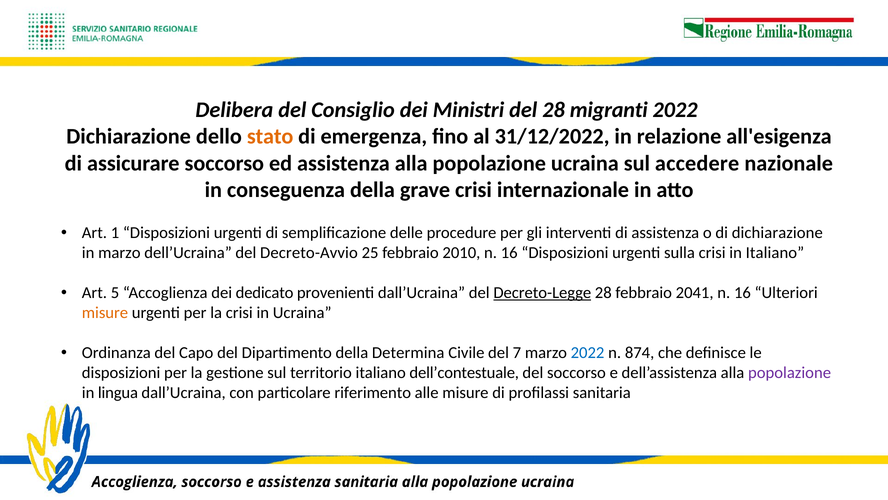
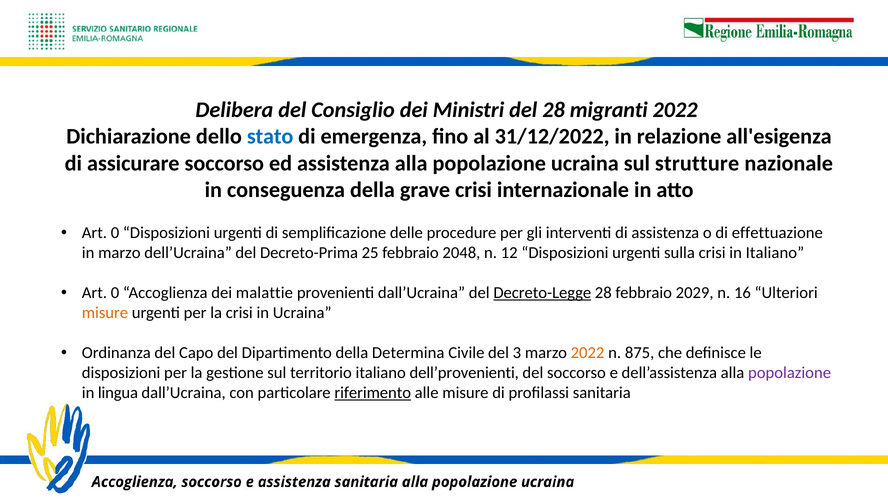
stato colour: orange -> blue
accedere: accedere -> strutture
1 at (115, 233): 1 -> 0
di dichiarazione: dichiarazione -> effettuazione
Decreto-Avvio: Decreto-Avvio -> Decreto-Prima
2010: 2010 -> 2048
16 at (509, 253): 16 -> 12
5 at (115, 293): 5 -> 0
dedicato: dedicato -> malattie
2041: 2041 -> 2029
7: 7 -> 3
2022 at (588, 353) colour: blue -> orange
874: 874 -> 875
dell’contestuale: dell’contestuale -> dell’provenienti
riferimento underline: none -> present
